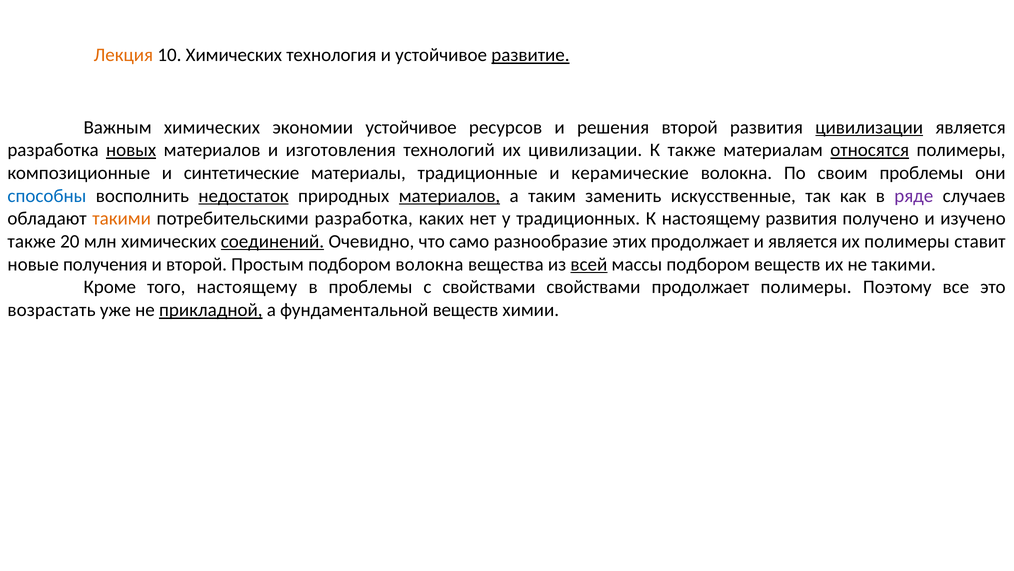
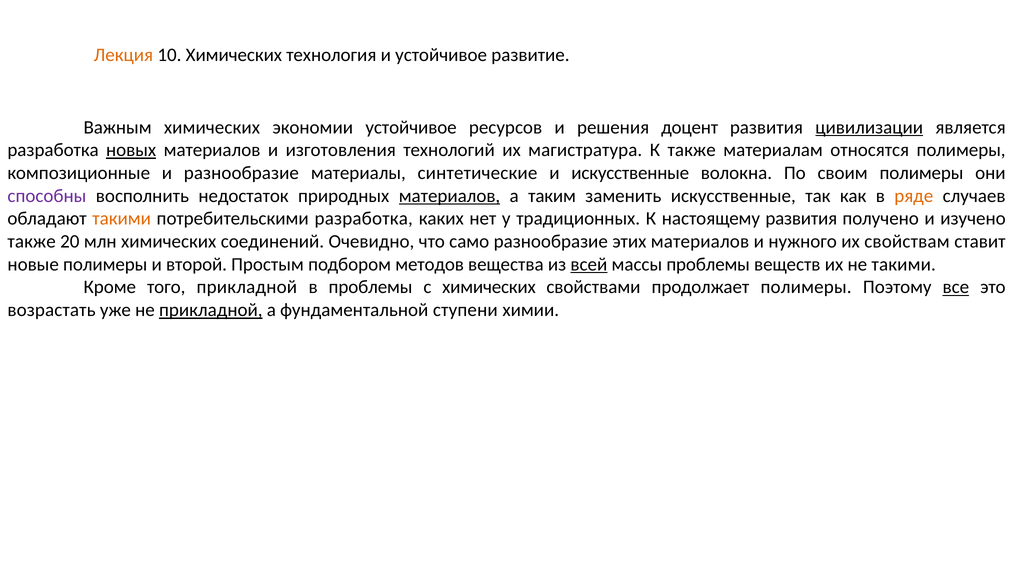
развитие underline: present -> none
решения второй: второй -> доцент
их цивилизации: цивилизации -> магистратура
относятся underline: present -> none
и синтетические: синтетические -> разнообразие
традиционные: традиционные -> синтетические
и керамические: керамические -> искусственные
своим проблемы: проблемы -> полимеры
способны colour: blue -> purple
недостаток underline: present -> none
ряде colour: purple -> orange
соединений underline: present -> none
этих продолжает: продолжает -> материалов
и является: является -> нужного
их полимеры: полимеры -> свойствам
новые получения: получения -> полимеры
подбором волокна: волокна -> методов
массы подбором: подбором -> проблемы
того настоящему: настоящему -> прикладной
с свойствами: свойствами -> химических
все underline: none -> present
фундаментальной веществ: веществ -> ступени
